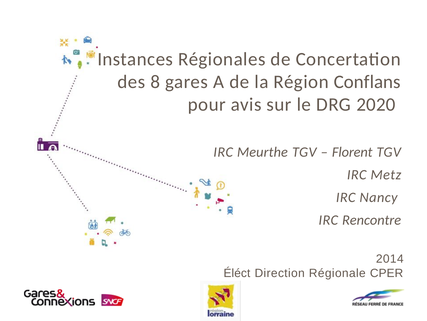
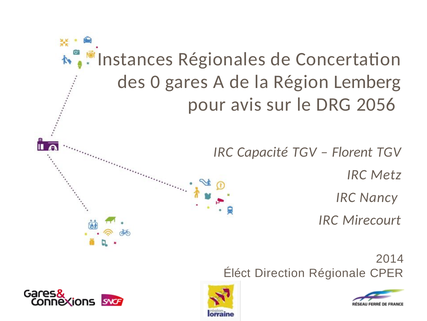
8: 8 -> 0
Conflans: Conflans -> Lemberg
2020: 2020 -> 2056
Meurthe: Meurthe -> Capacité
Rencontre: Rencontre -> Mirecourt
